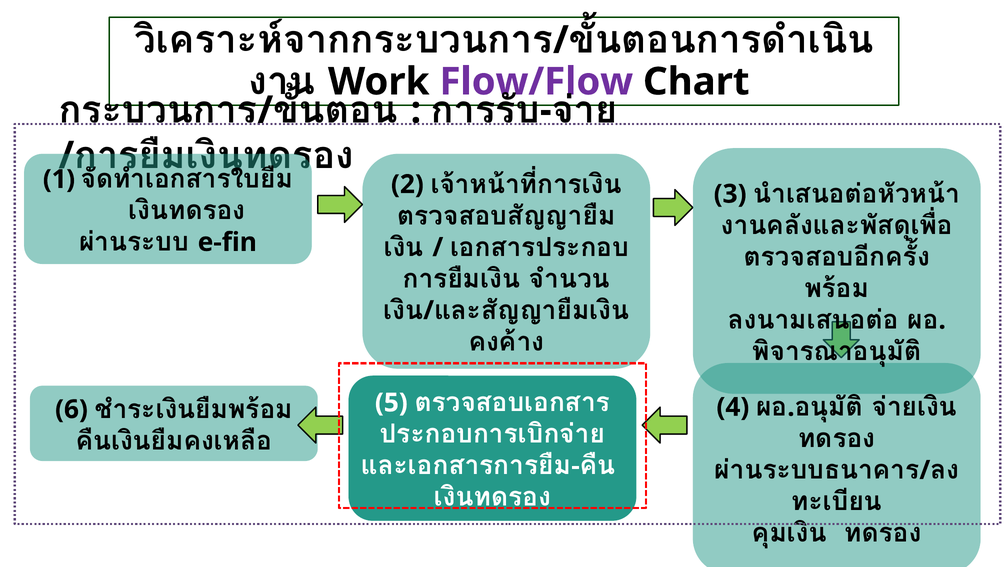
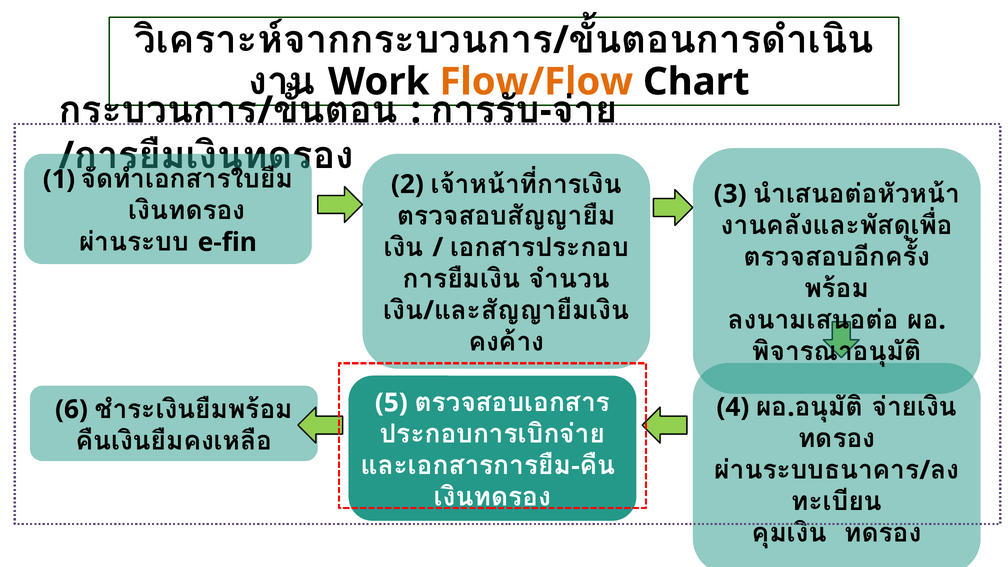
Flow/Flow colour: purple -> orange
